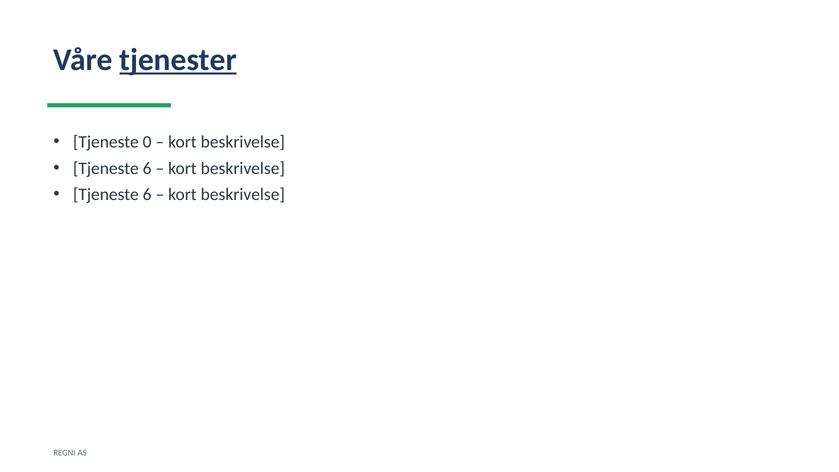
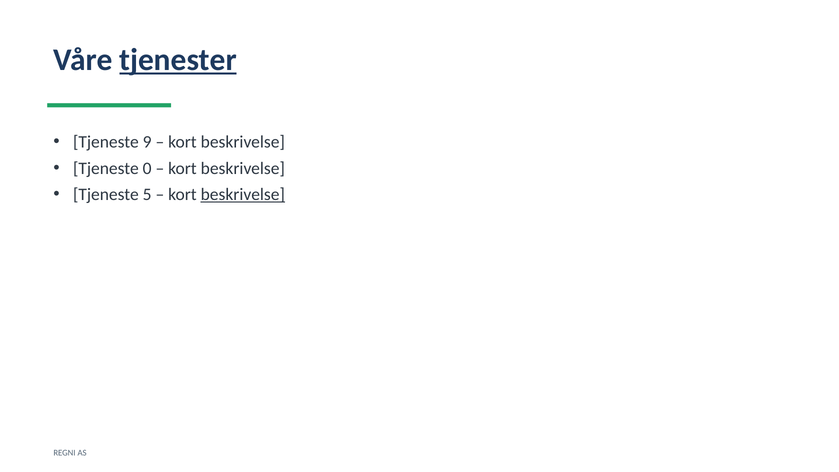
0: 0 -> 9
6 at (147, 168): 6 -> 0
6 at (147, 195): 6 -> 5
beskrivelse at (243, 195) underline: none -> present
